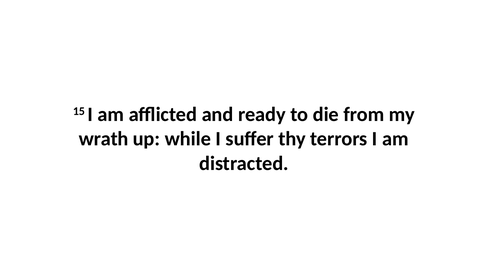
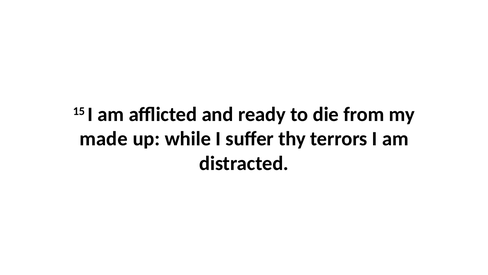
wrath: wrath -> made
